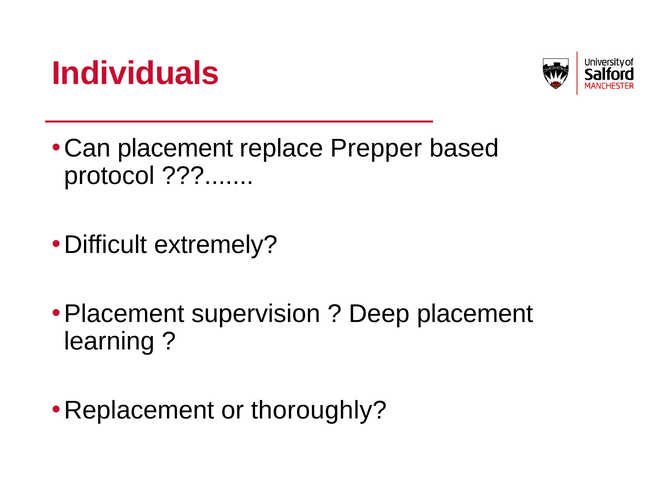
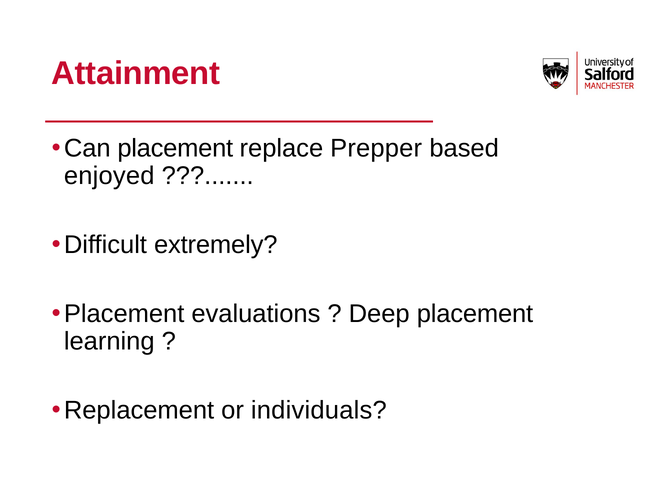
Individuals: Individuals -> Attainment
protocol: protocol -> enjoyed
supervision: supervision -> evaluations
thoroughly: thoroughly -> individuals
